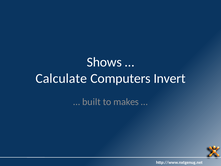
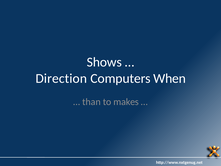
Calculate: Calculate -> Direction
Invert: Invert -> When
built: built -> than
